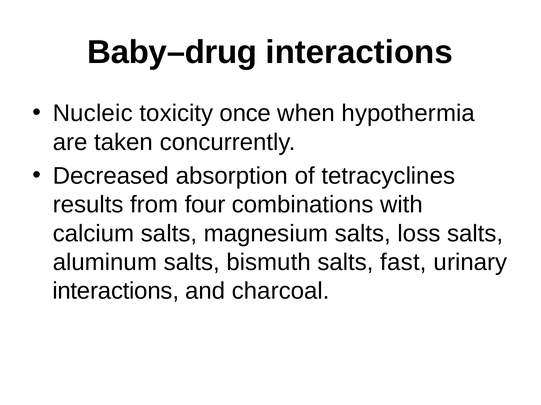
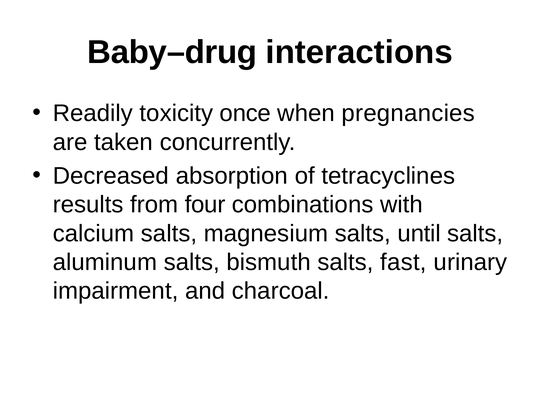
Nucleic: Nucleic -> Readily
hypothermia: hypothermia -> pregnancies
loss: loss -> until
interactions at (116, 292): interactions -> impairment
